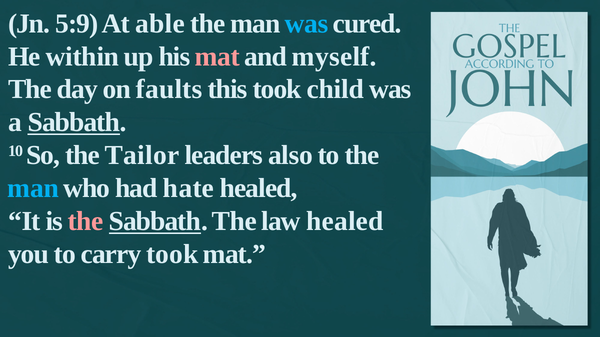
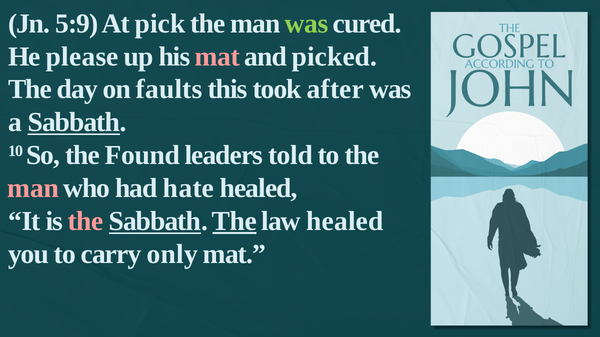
able: able -> pick
was at (307, 24) colour: light blue -> light green
within: within -> please
myself: myself -> picked
child: child -> after
Tailor: Tailor -> Found
also: also -> told
man at (33, 188) colour: light blue -> pink
The at (235, 221) underline: none -> present
carry took: took -> only
